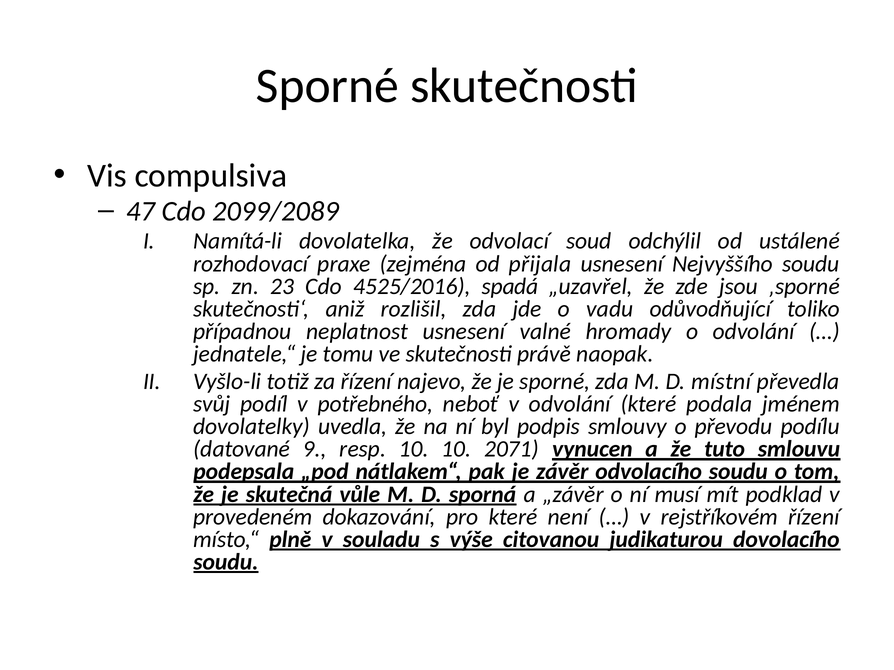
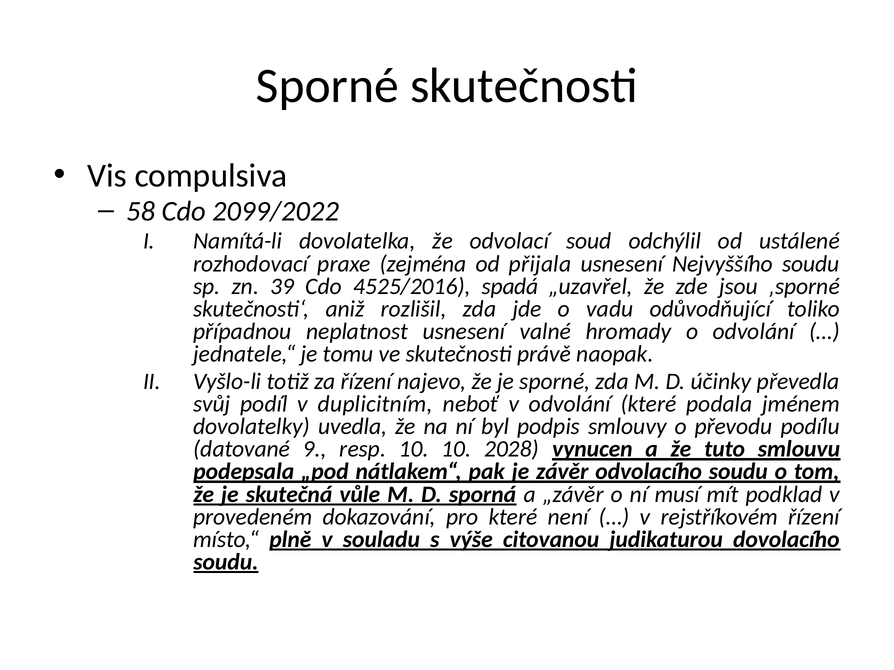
47: 47 -> 58
2099/2089: 2099/2089 -> 2099/2022
23: 23 -> 39
místní: místní -> účinky
potřebného: potřebného -> duplicitním
2071: 2071 -> 2028
